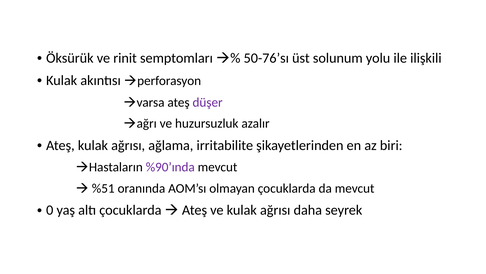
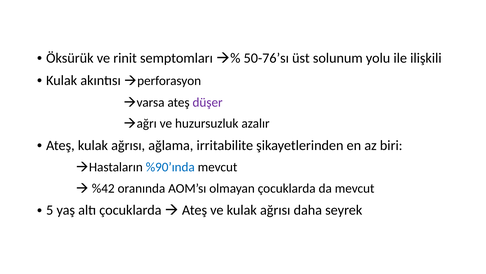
%90’ında colour: purple -> blue
%51: %51 -> %42
0: 0 -> 5
